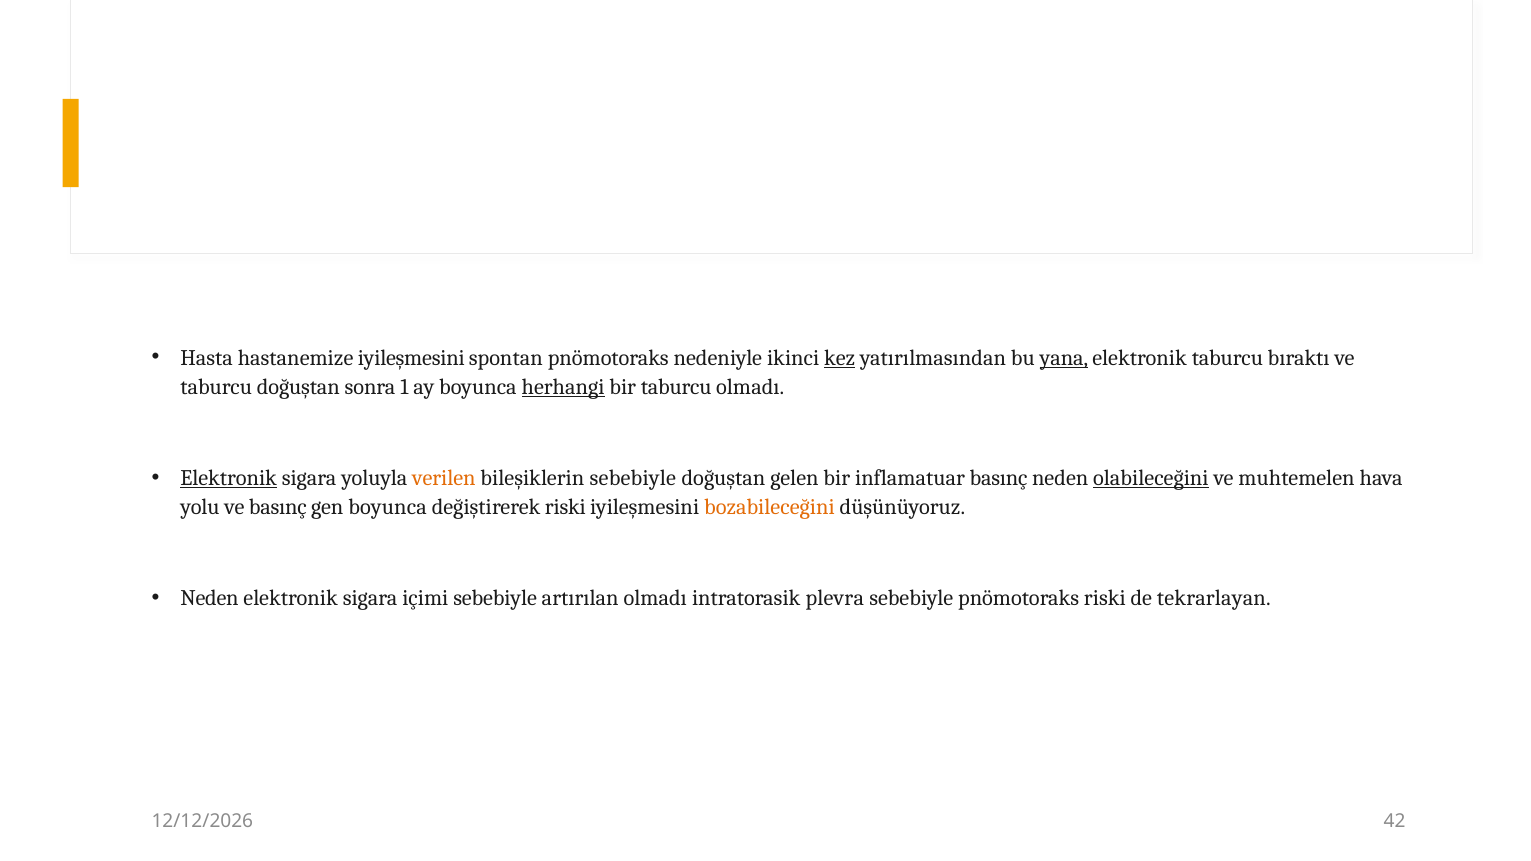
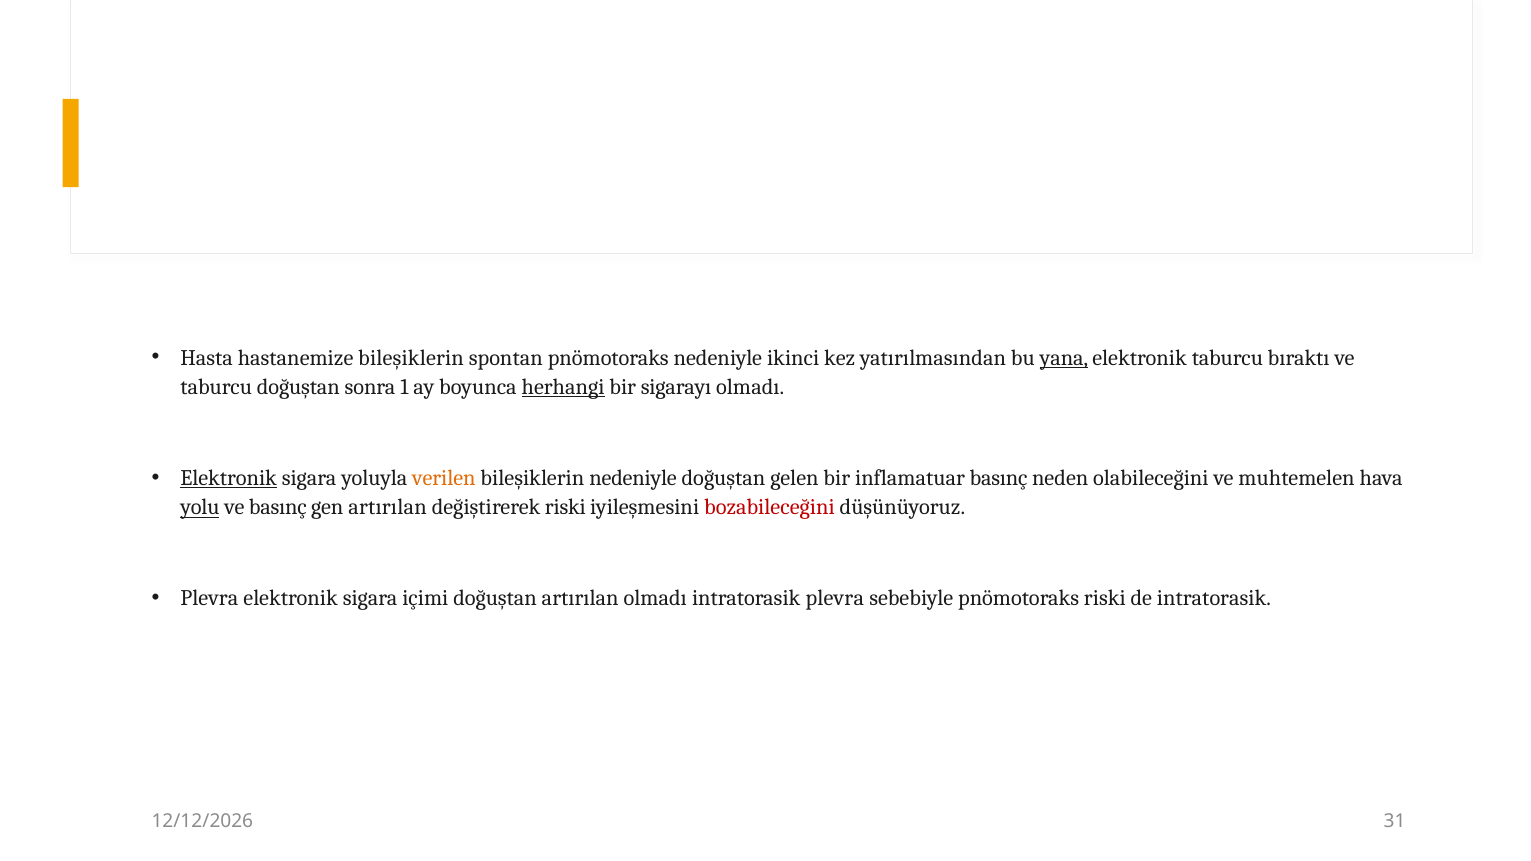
hastanemize iyileşmesini: iyileşmesini -> bileşiklerin
kez underline: present -> none
bir taburcu: taburcu -> sigarayı
bileşiklerin sebebiyle: sebebiyle -> nedeniyle
olabileceğini underline: present -> none
yolu underline: none -> present
gen boyunca: boyunca -> artırılan
bozabileceğini colour: orange -> red
Neden at (209, 599): Neden -> Plevra
içimi sebebiyle: sebebiyle -> doğuştan
de tekrarlayan: tekrarlayan -> intratorasik
42: 42 -> 31
